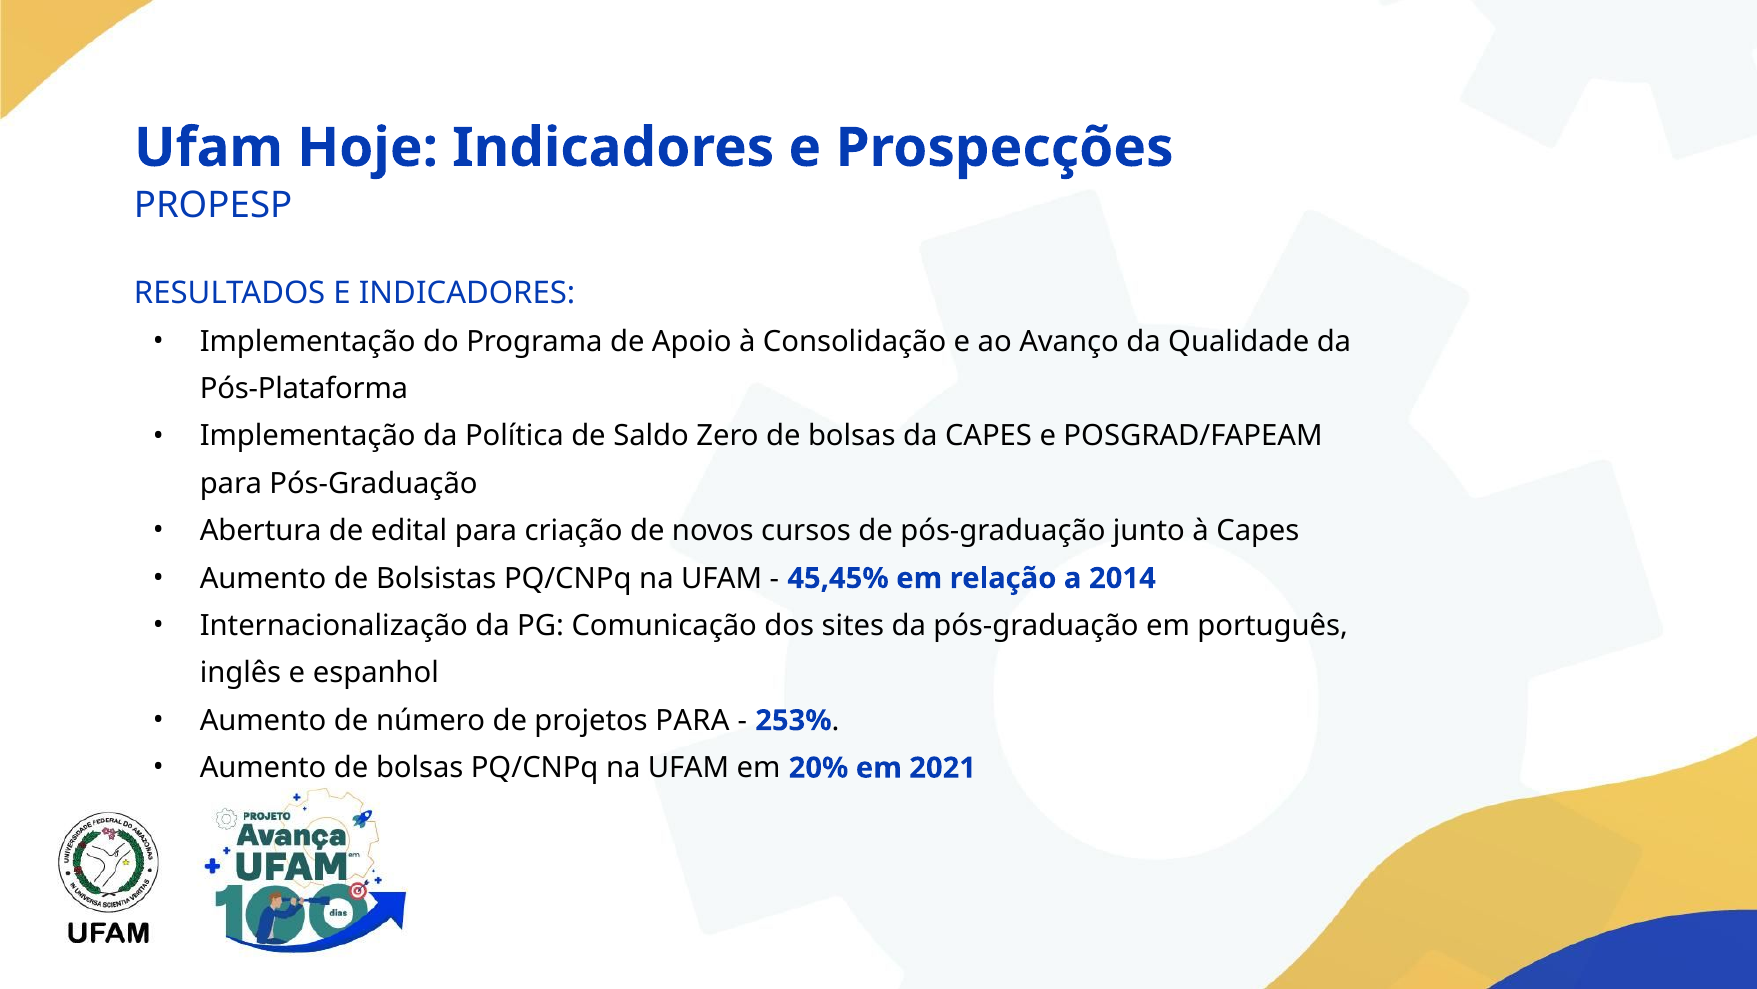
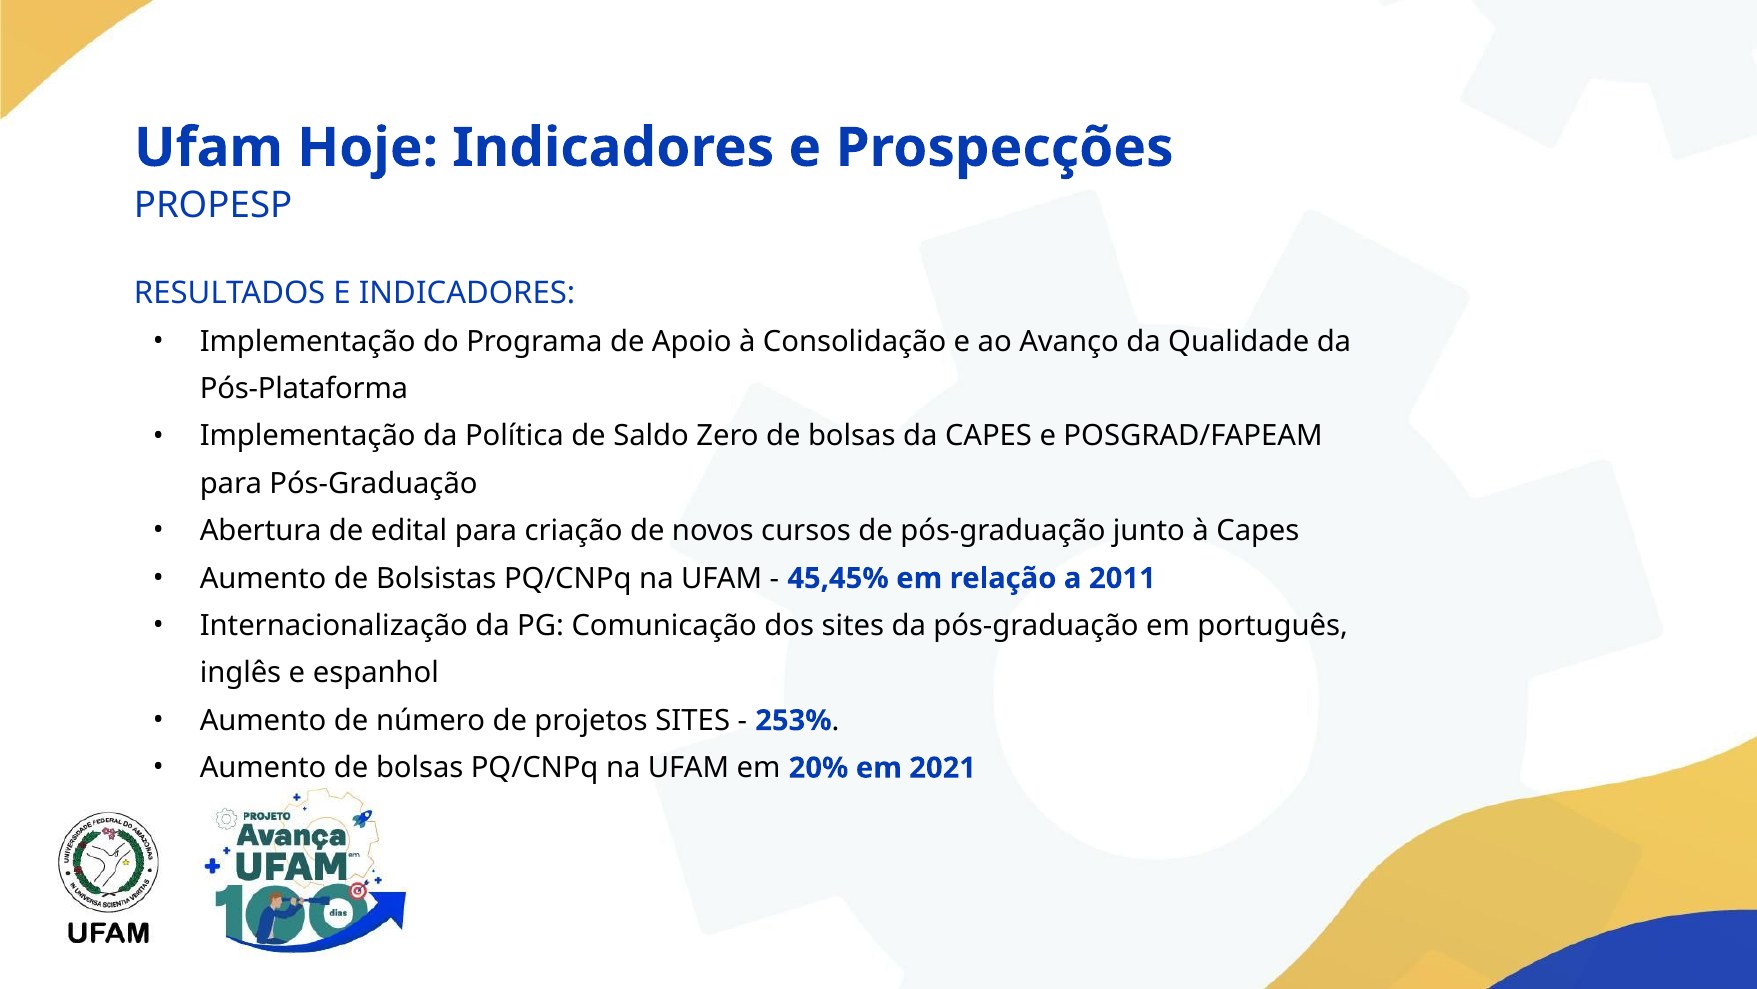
2014: 2014 -> 2011
projetos PARA: PARA -> SITES
